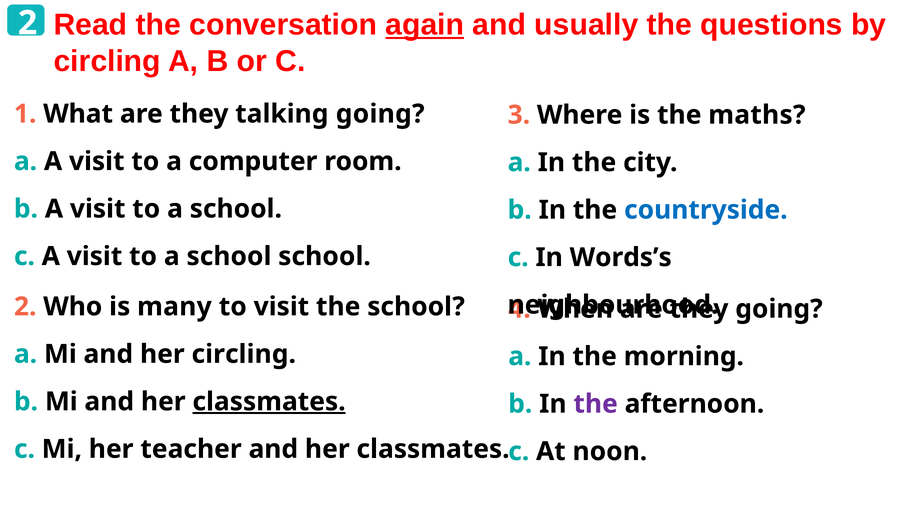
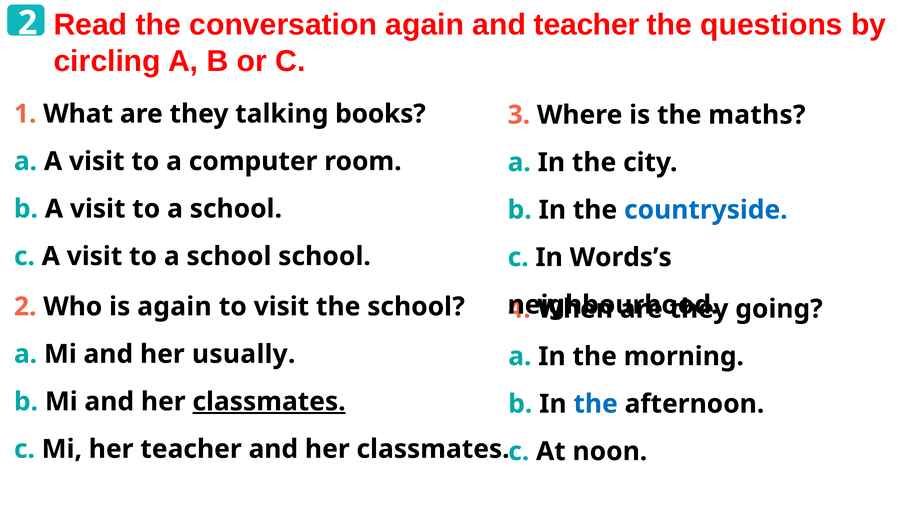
again at (425, 25) underline: present -> none
and usually: usually -> teacher
talking going: going -> books
is many: many -> again
her circling: circling -> usually
the at (596, 404) colour: purple -> blue
